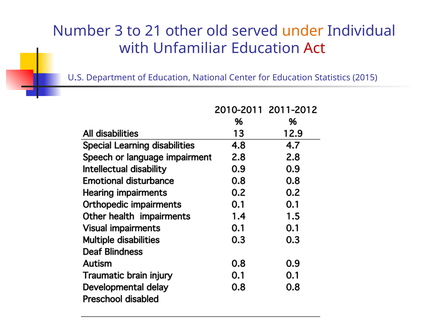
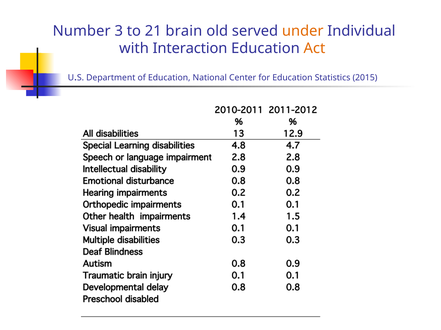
other: other -> brain
Unfamiliar: Unfamiliar -> Interaction
Act colour: red -> orange
